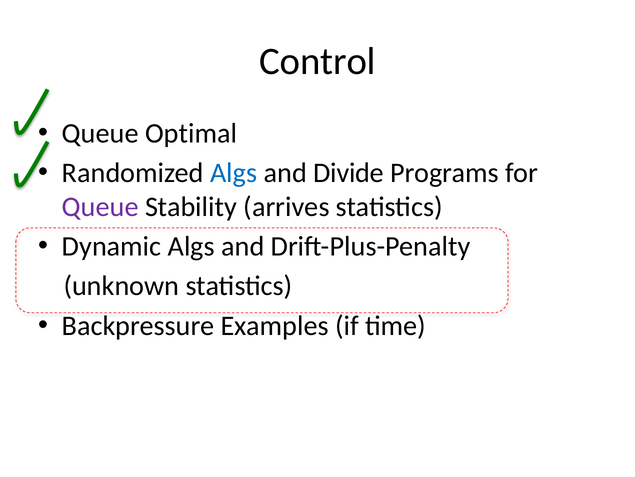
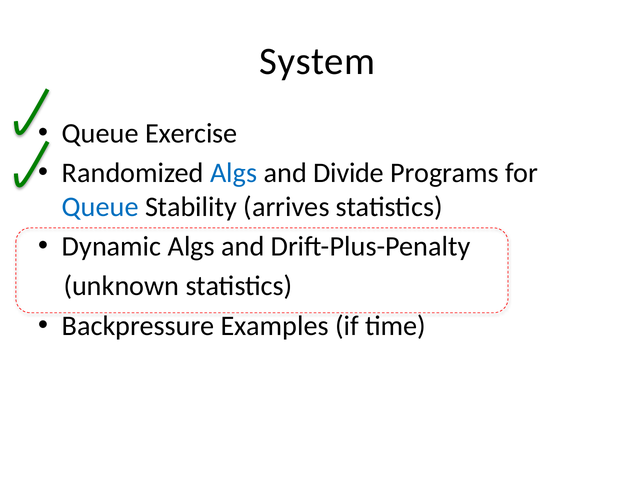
Control: Control -> System
Optimal: Optimal -> Exercise
Queue at (100, 207) colour: purple -> blue
